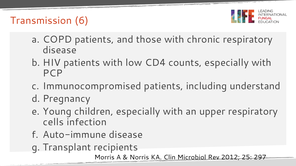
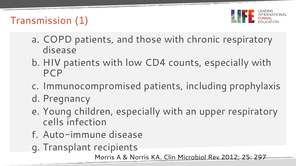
6: 6 -> 1
understand: understand -> prophylaxis
